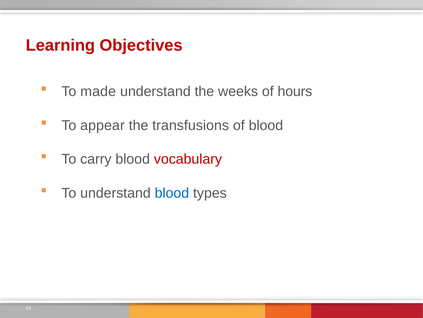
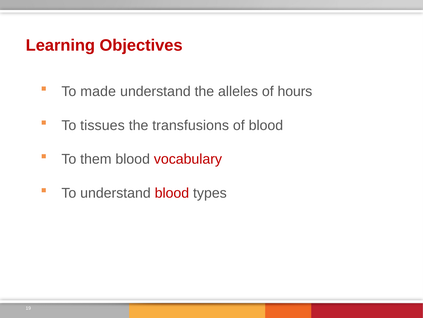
weeks: weeks -> alleles
appear: appear -> tissues
carry: carry -> them
blood at (172, 193) colour: blue -> red
